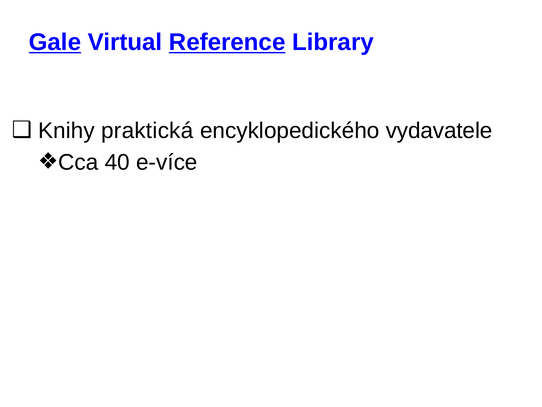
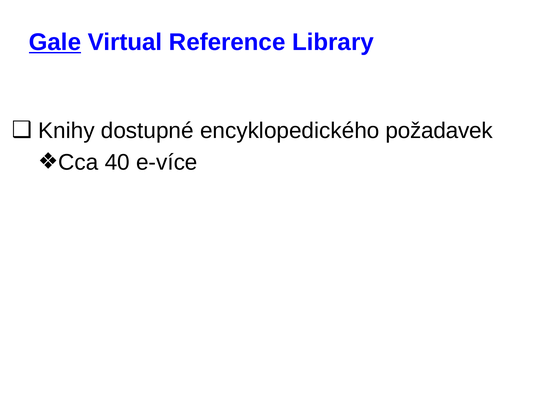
Reference underline: present -> none
praktická: praktická -> dostupné
vydavatele: vydavatele -> požadavek
